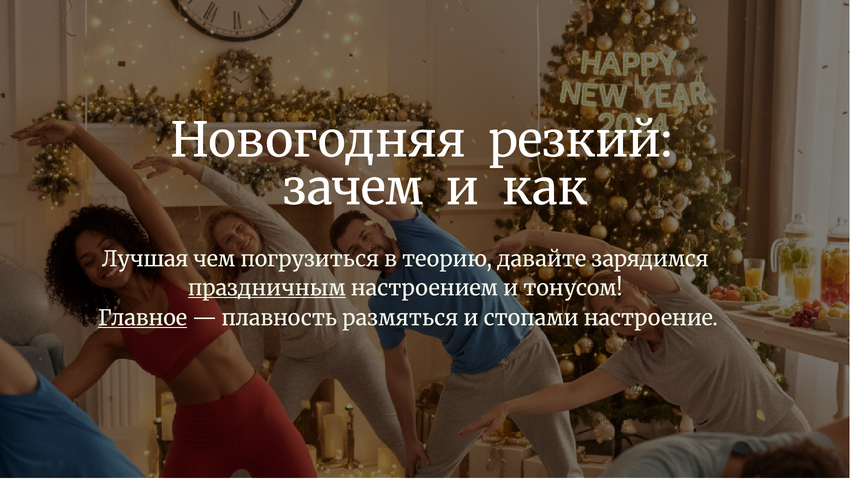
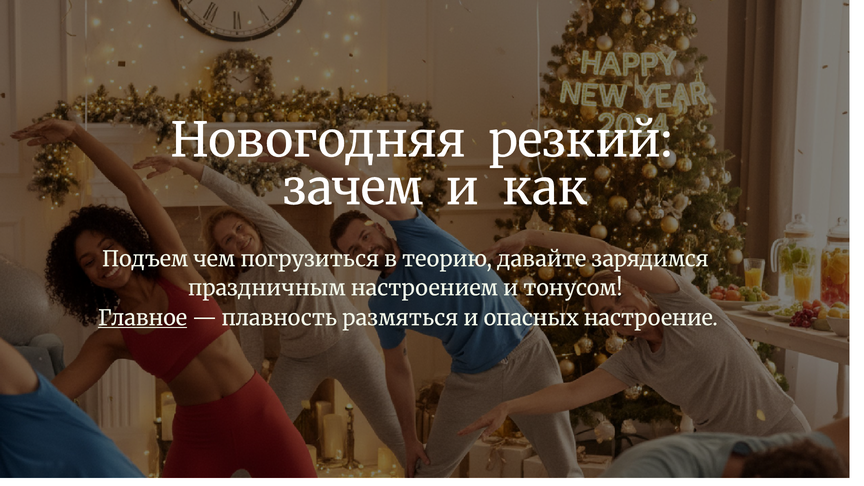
Лучшая: Лучшая -> Подъем
праздничным underline: present -> none
стопами: стопами -> опасных
